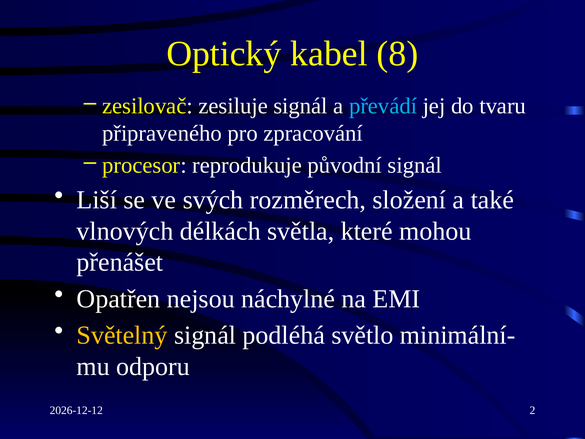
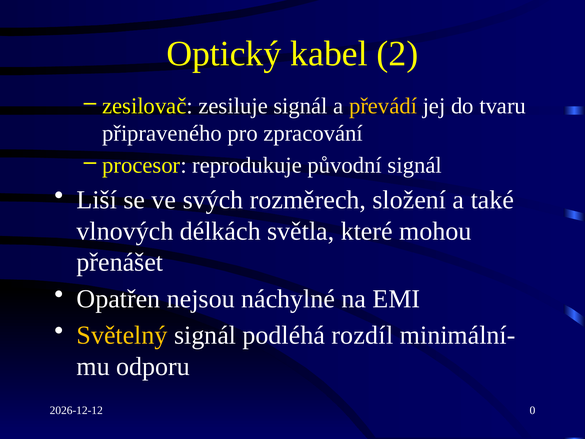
8: 8 -> 2
převádí colour: light blue -> yellow
světlo: světlo -> rozdíl
2: 2 -> 0
